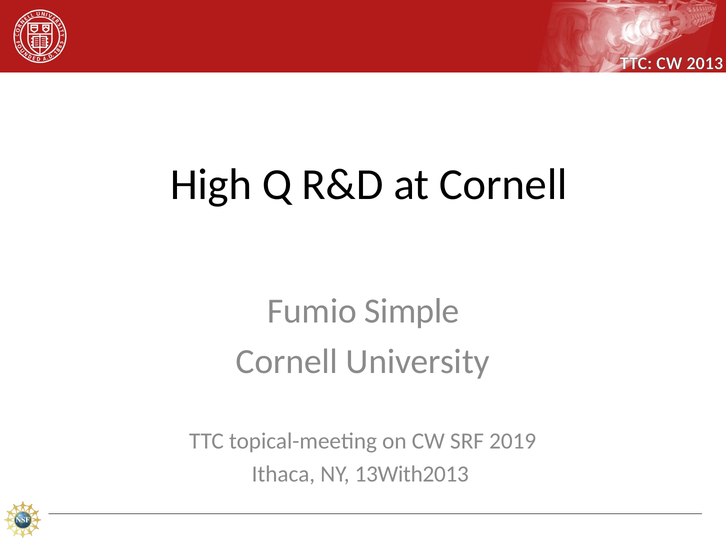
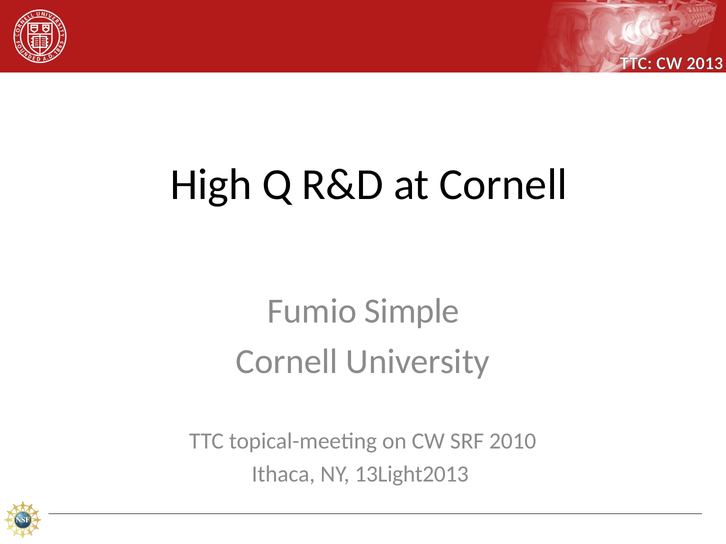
2019: 2019 -> 2010
13With2013: 13With2013 -> 13Light2013
